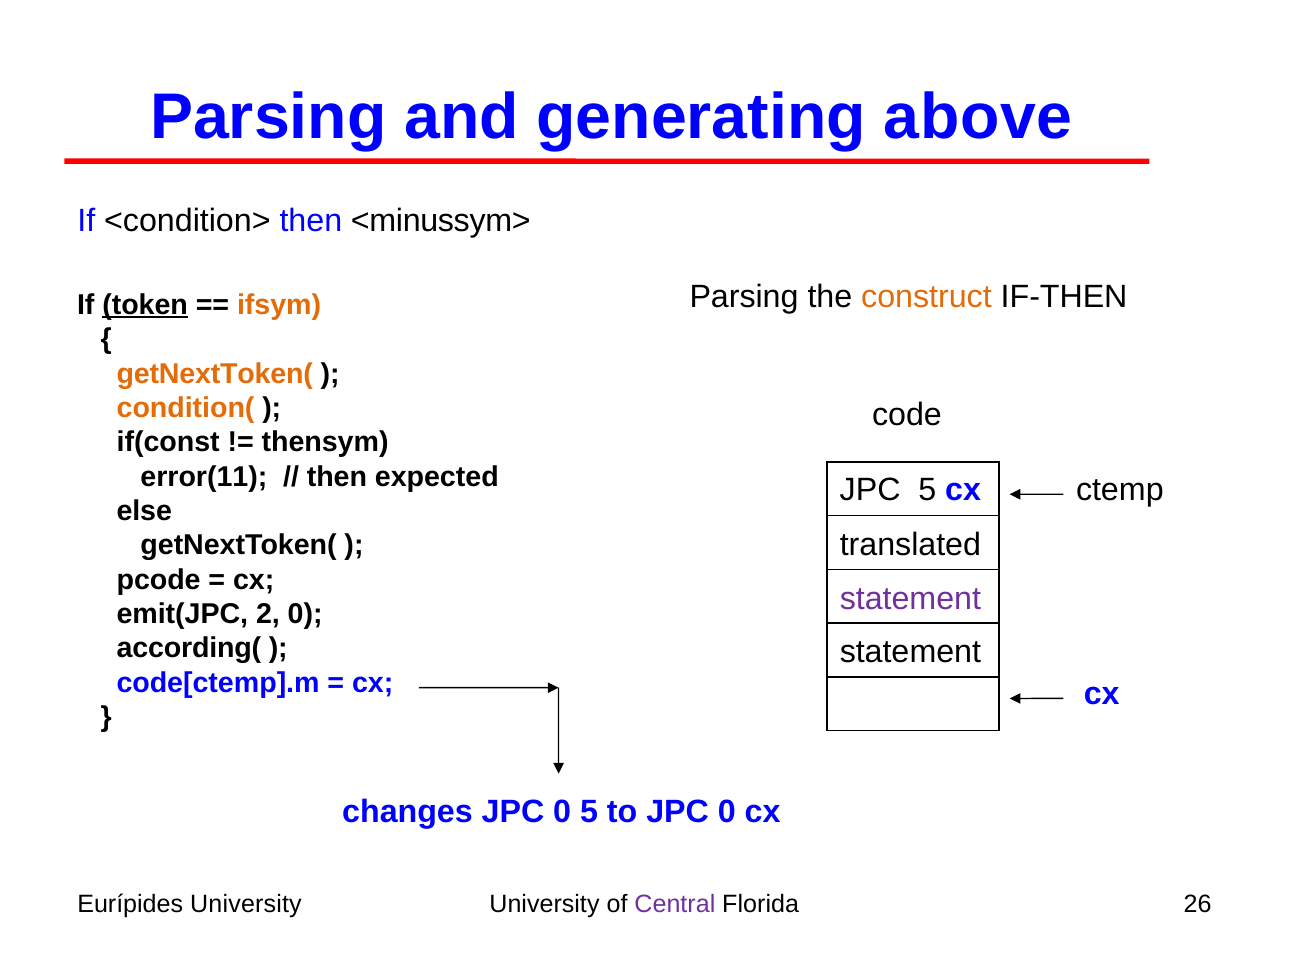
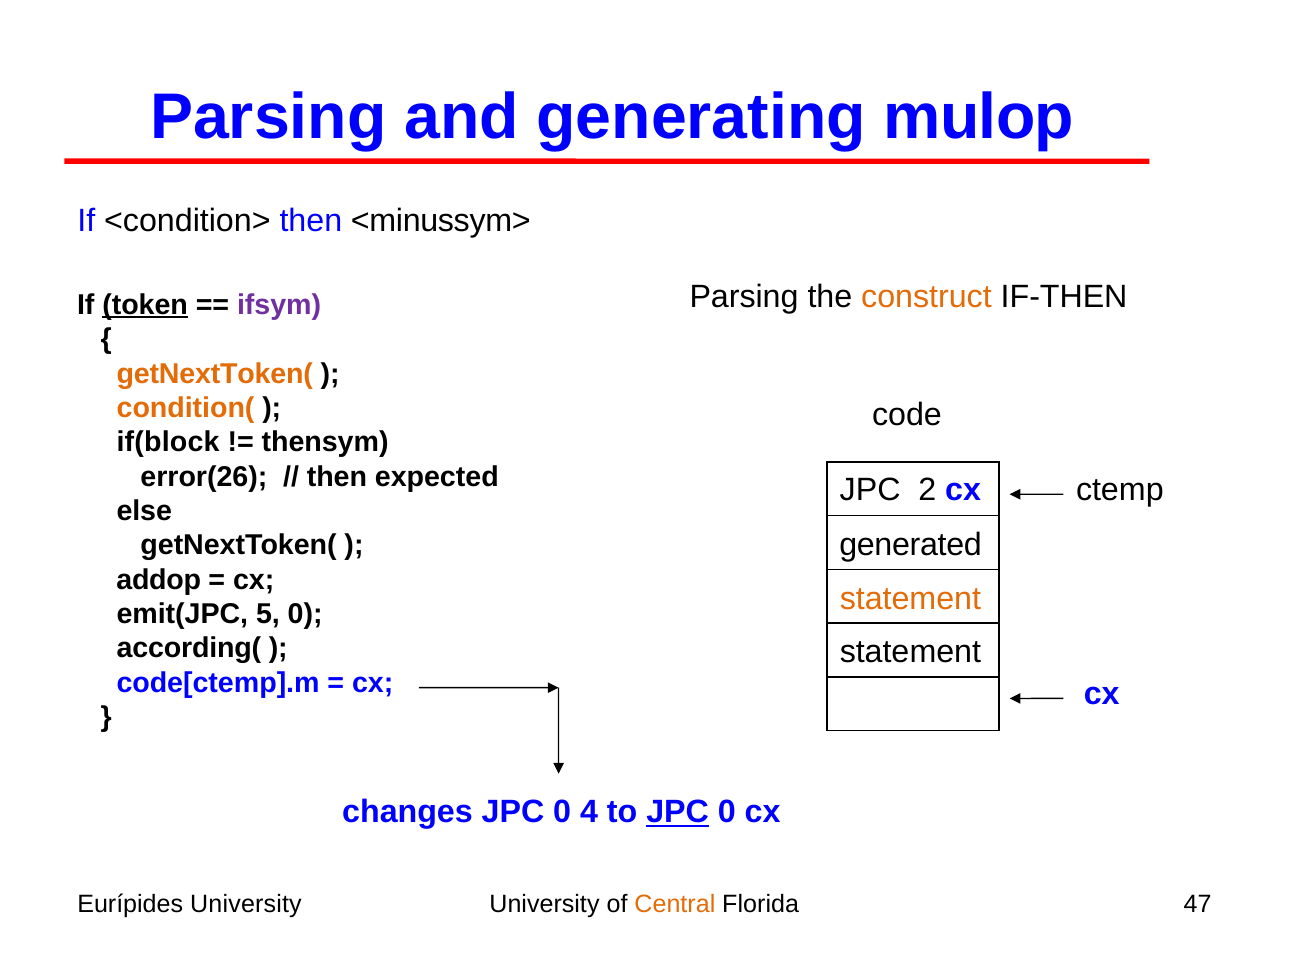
above: above -> mulop
ifsym colour: orange -> purple
if(const: if(const -> if(block
error(11: error(11 -> error(26
JPC 5: 5 -> 2
translated: translated -> generated
pcode: pcode -> addop
statement at (910, 598) colour: purple -> orange
2: 2 -> 5
0 5: 5 -> 4
JPC at (678, 812) underline: none -> present
Central colour: purple -> orange
26: 26 -> 47
